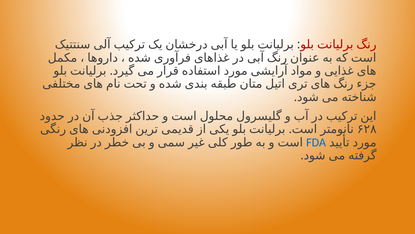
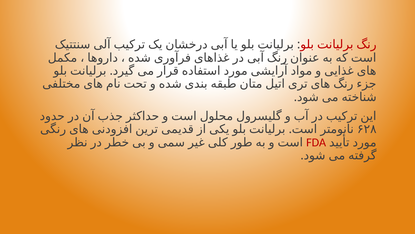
FDA colour: blue -> red
